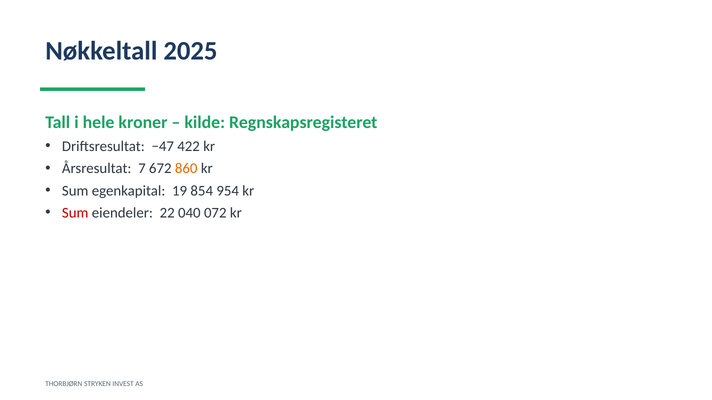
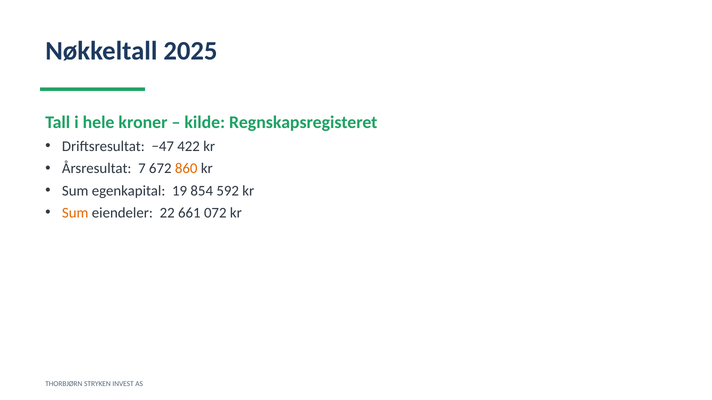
954: 954 -> 592
Sum at (75, 213) colour: red -> orange
040: 040 -> 661
